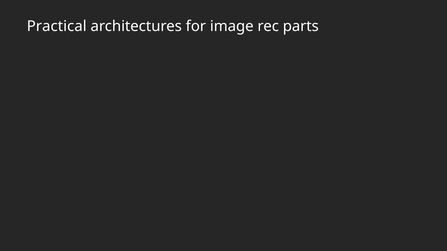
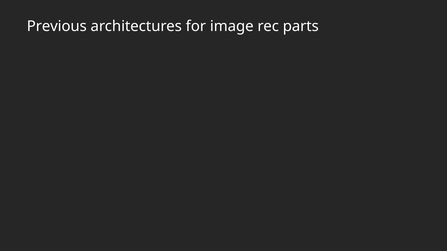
Practical: Practical -> Previous
